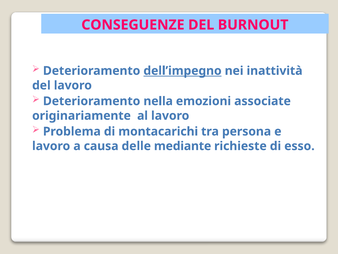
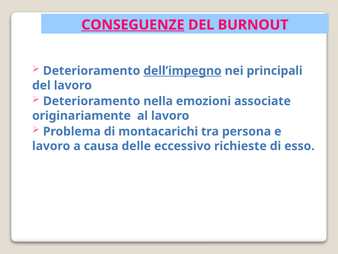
CONSEGUENZE underline: none -> present
inattività: inattività -> principali
mediante: mediante -> eccessivo
